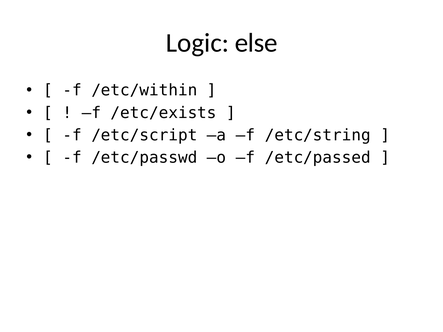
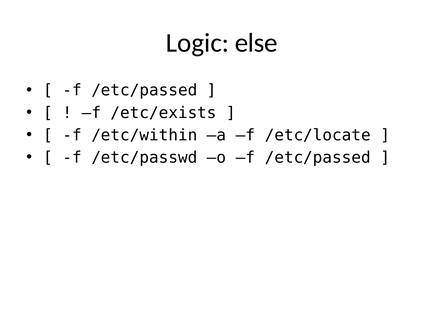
/etc/within at (144, 90): /etc/within -> /etc/passed
/etc/script: /etc/script -> /etc/within
/etc/string: /etc/string -> /etc/locate
